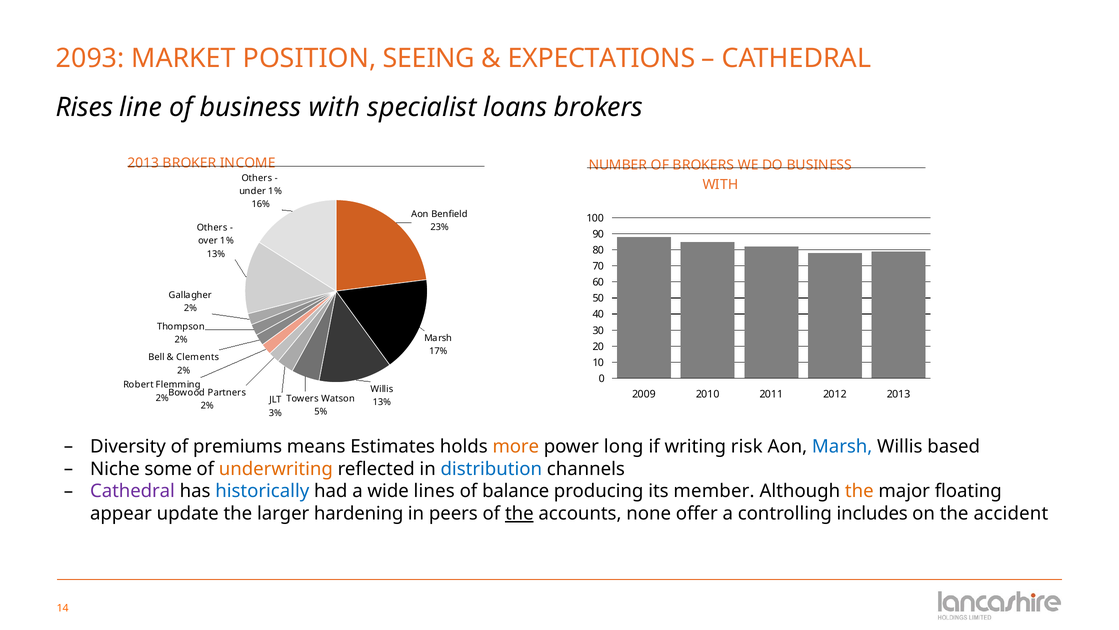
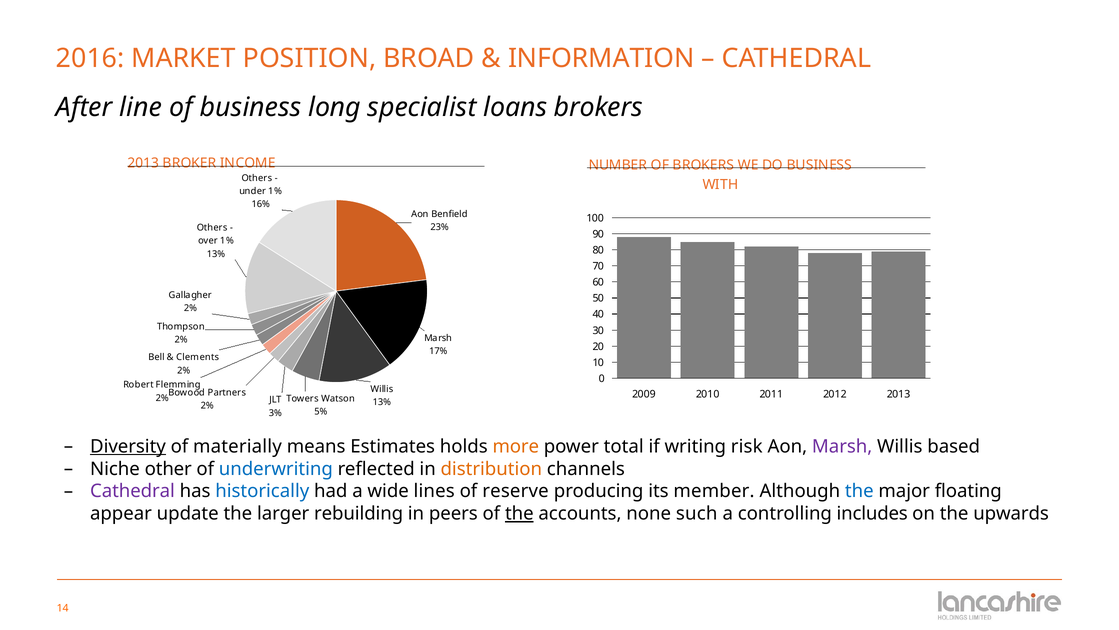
2093: 2093 -> 2016
SEEING: SEEING -> BROAD
EXPECTATIONS: EXPECTATIONS -> INFORMATION
Rises: Rises -> After
of business with: with -> long
Diversity underline: none -> present
premiums: premiums -> materially
long: long -> total
Marsh at (842, 446) colour: blue -> purple
some: some -> other
underwriting colour: orange -> blue
distribution colour: blue -> orange
balance: balance -> reserve
the at (859, 491) colour: orange -> blue
hardening: hardening -> rebuilding
offer: offer -> such
accident: accident -> upwards
